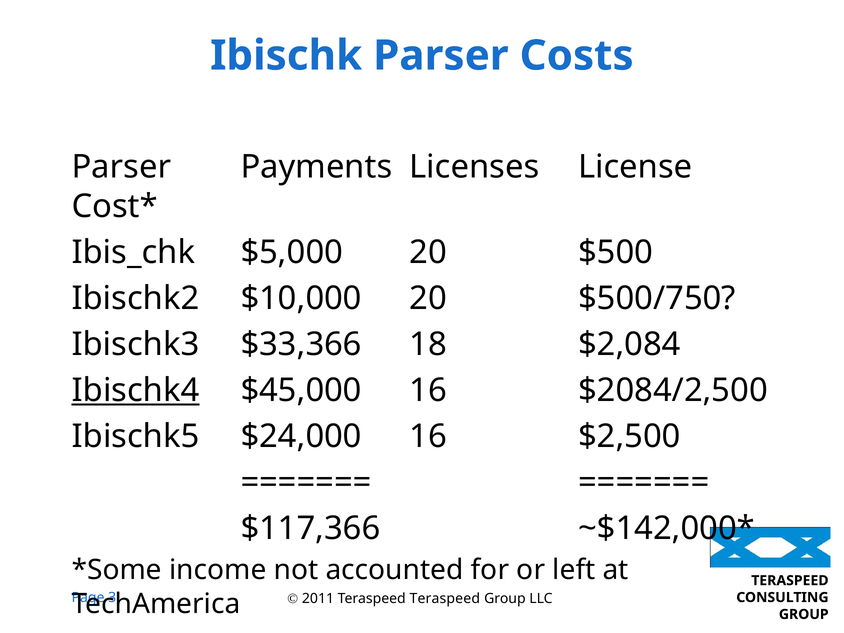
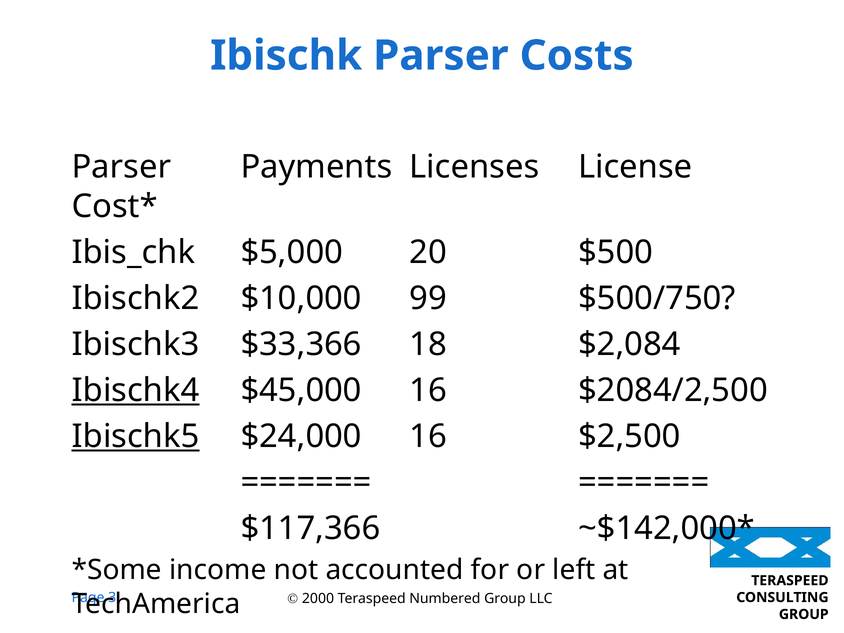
$10,000 20: 20 -> 99
Ibischk5 underline: none -> present
2011: 2011 -> 2000
Teraspeed Teraspeed: Teraspeed -> Numbered
